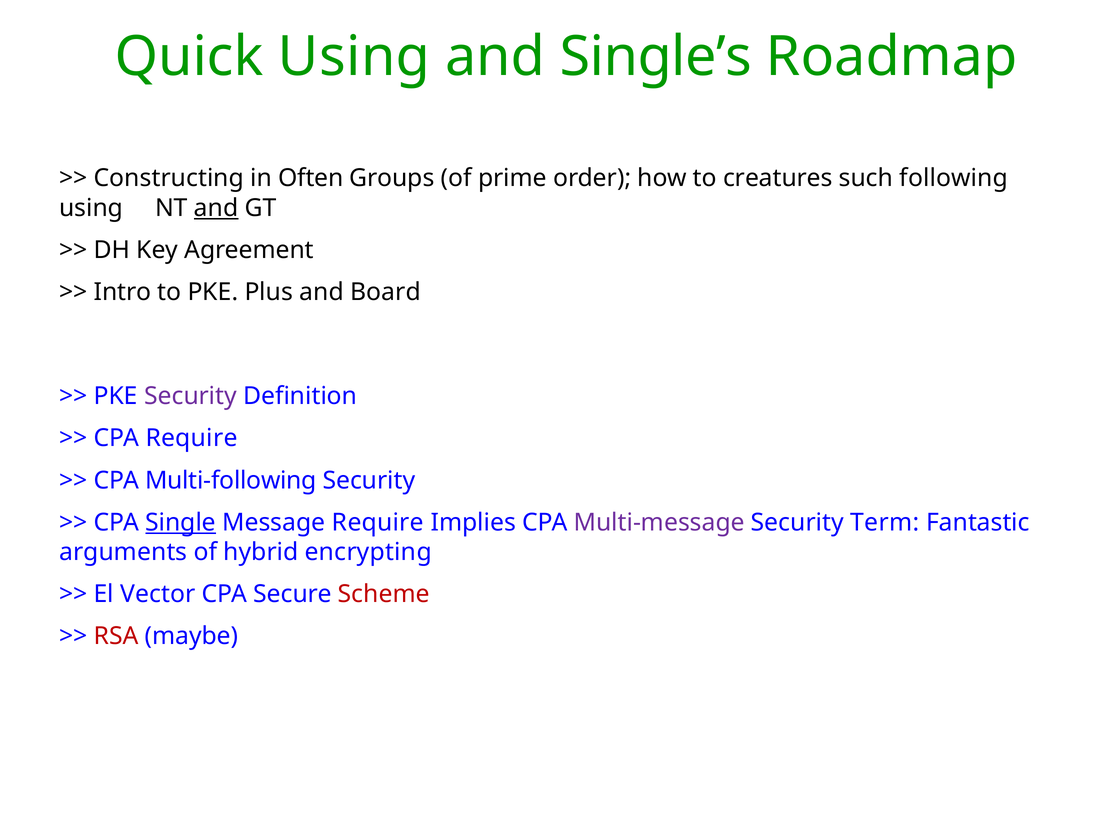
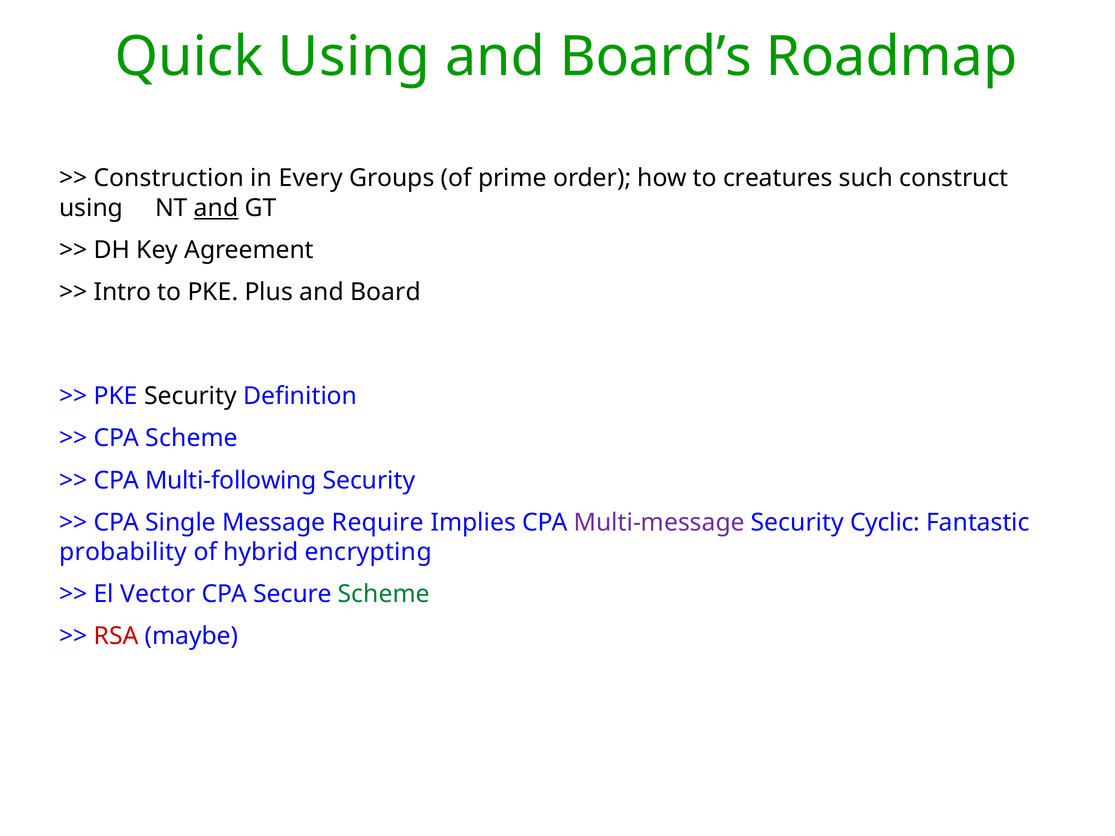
Single’s: Single’s -> Board’s
Constructing: Constructing -> Construction
Often: Often -> Every
following: following -> construct
Security at (191, 396) colour: purple -> black
CPA Require: Require -> Scheme
Single underline: present -> none
Term: Term -> Cyclic
arguments: arguments -> probability
Scheme at (384, 594) colour: red -> green
